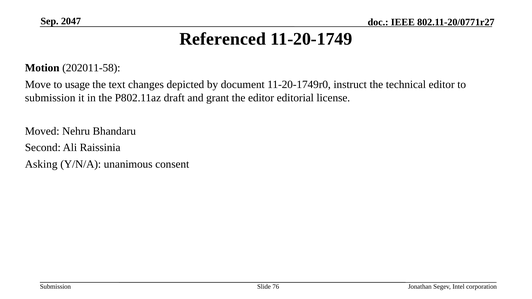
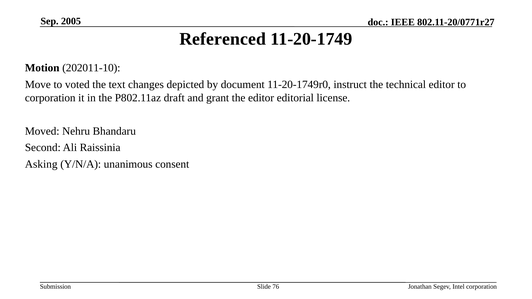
2047: 2047 -> 2005
202011-58: 202011-58 -> 202011-10
usage: usage -> voted
submission at (50, 98): submission -> corporation
